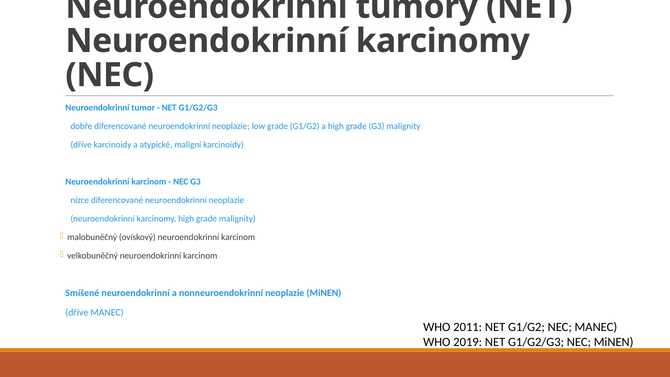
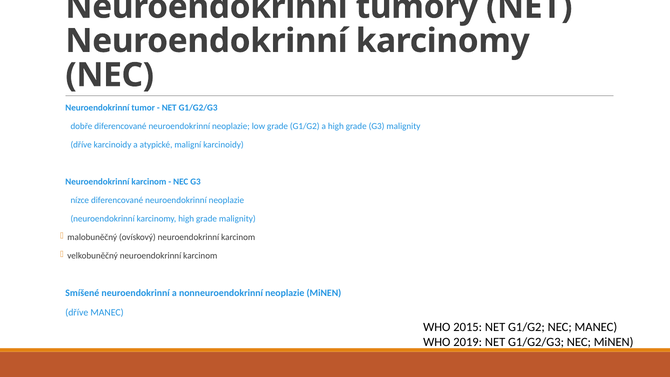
2011: 2011 -> 2015
